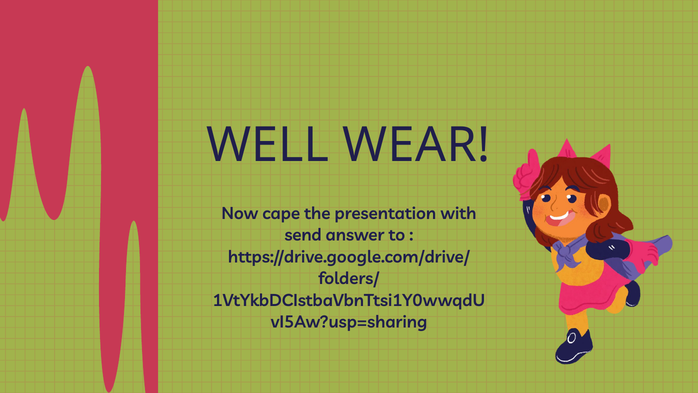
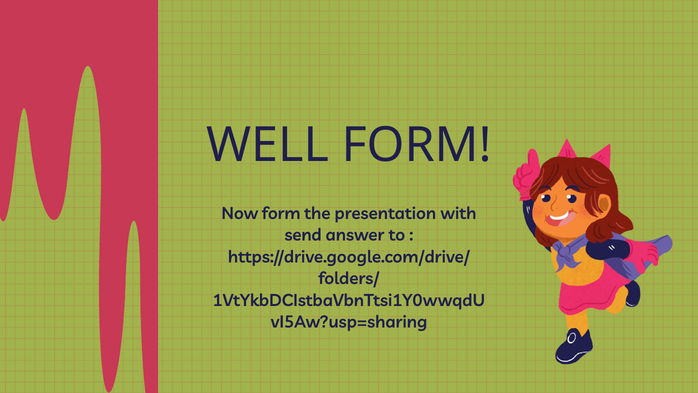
WELL WEAR: WEAR -> FORM
Now cape: cape -> form
